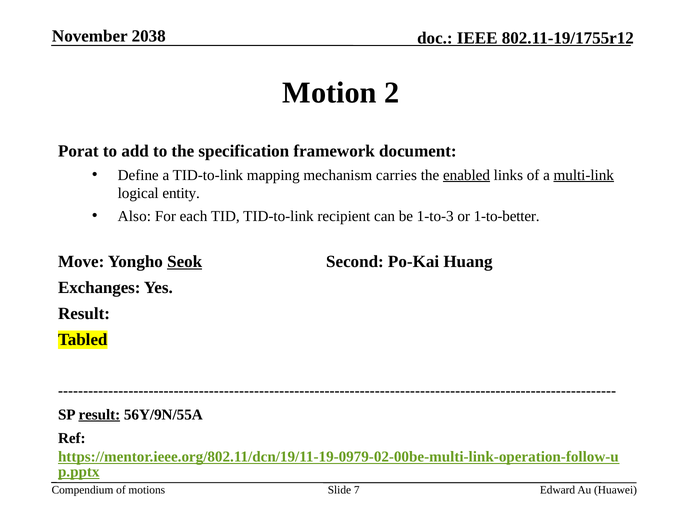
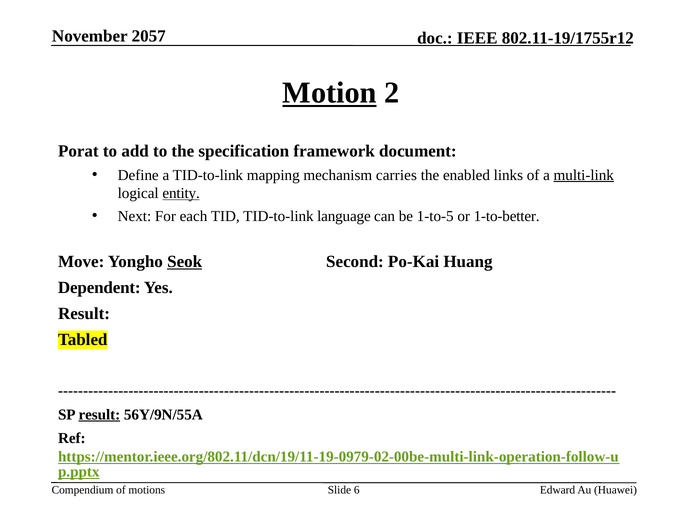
2038: 2038 -> 2057
Motion underline: none -> present
enabled underline: present -> none
entity underline: none -> present
Also: Also -> Next
recipient: recipient -> language
1-to-3: 1-to-3 -> 1-to-5
Exchanges: Exchanges -> Dependent
7: 7 -> 6
